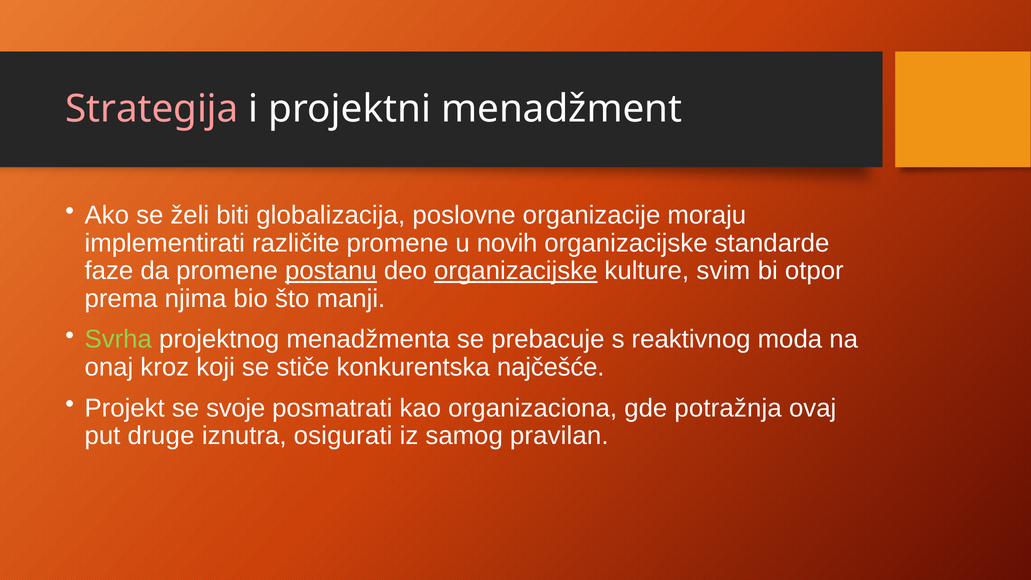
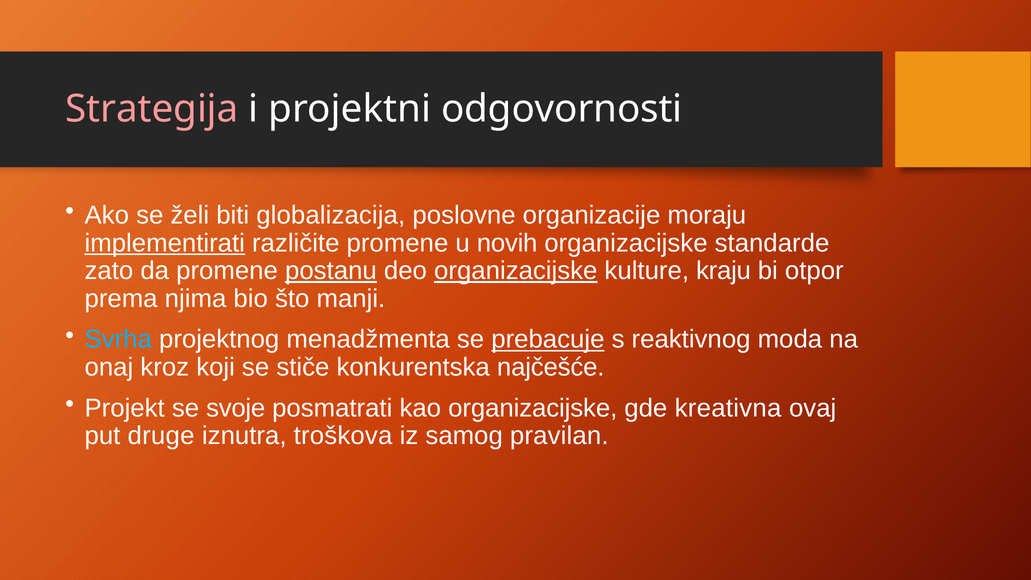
menadžment: menadžment -> odgovornosti
implementirati underline: none -> present
faze: faze -> zato
svim: svim -> kraju
Svrha colour: light green -> light blue
prebacuje underline: none -> present
kao organizaciona: organizaciona -> organizacijske
potražnja: potražnja -> kreativna
osigurati: osigurati -> troškova
